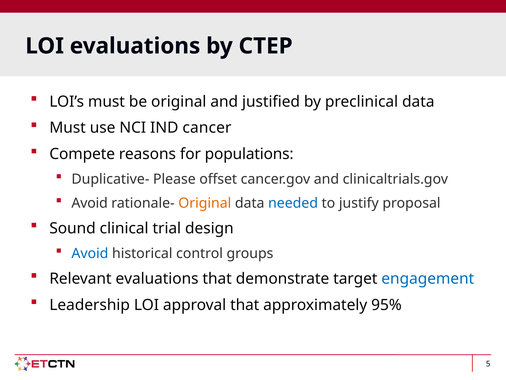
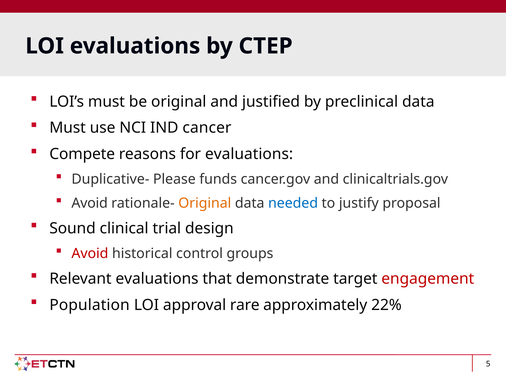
for populations: populations -> evaluations
offset: offset -> funds
Avoid at (90, 253) colour: blue -> red
engagement colour: blue -> red
Leadership: Leadership -> Population
approval that: that -> rare
95%: 95% -> 22%
